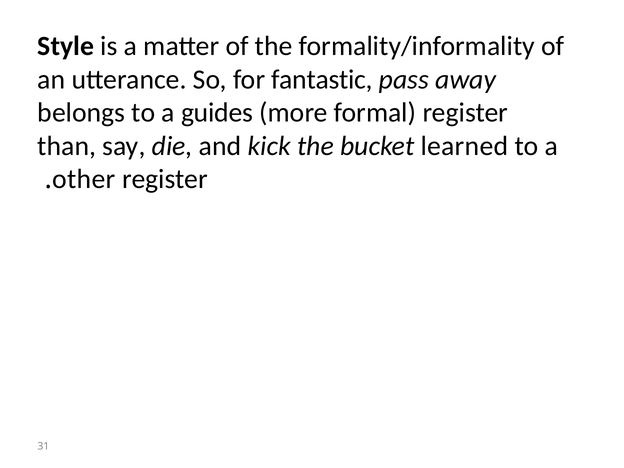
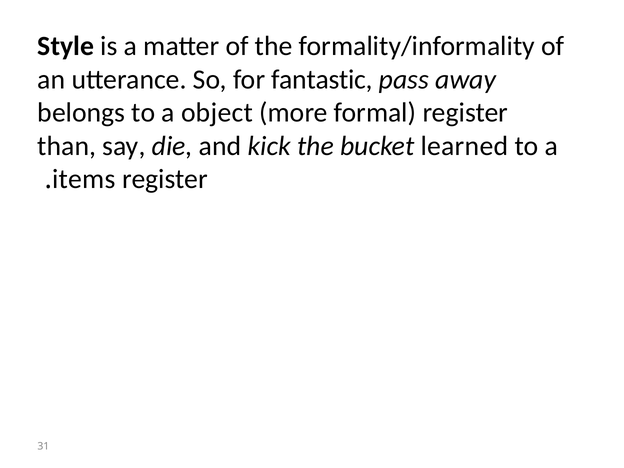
guides: guides -> object
other: other -> items
